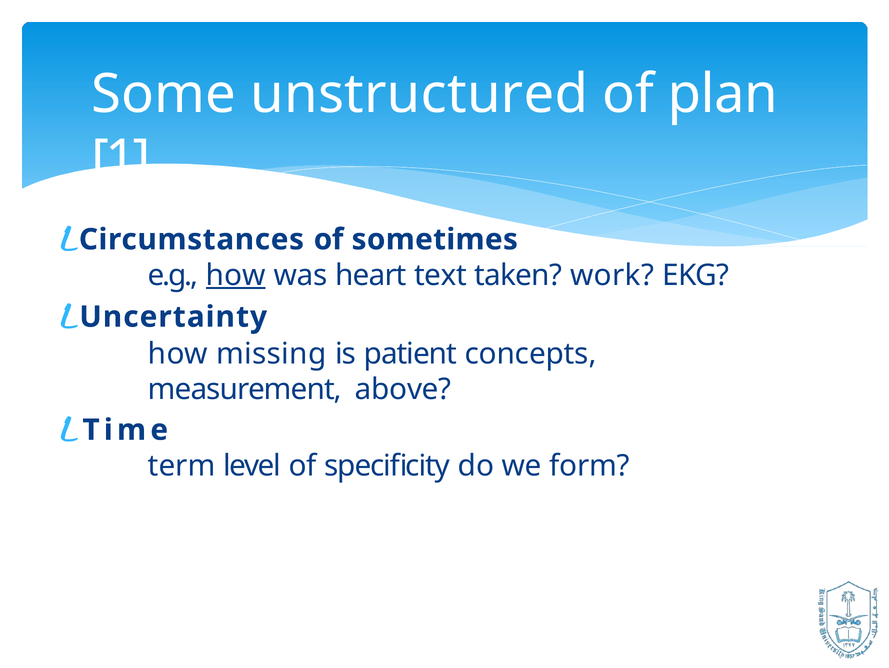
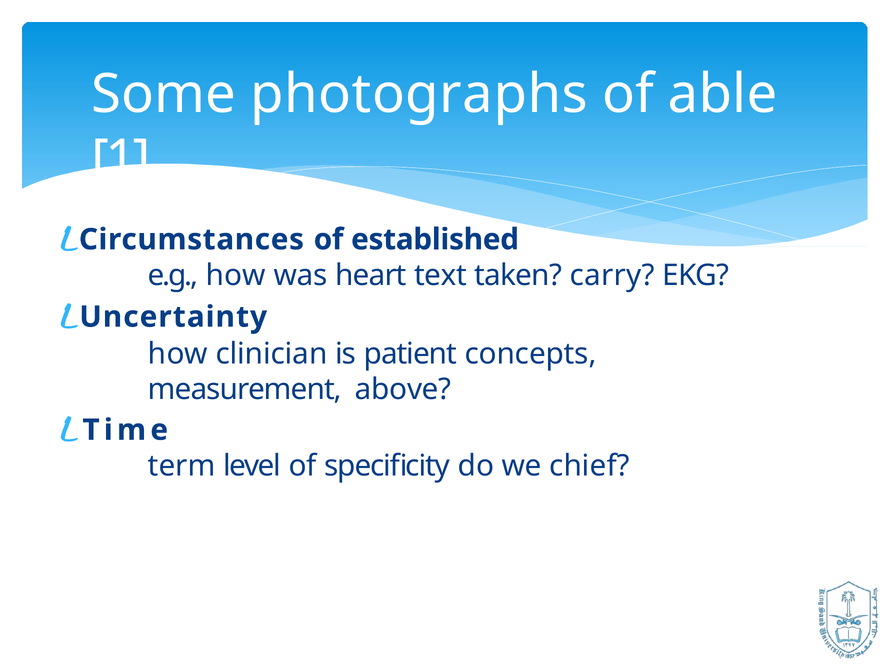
unstructured: unstructured -> photographs
plan: plan -> able
sometimes: sometimes -> established
how at (236, 275) underline: present -> none
work: work -> carry
missing: missing -> clinician
form: form -> chief
